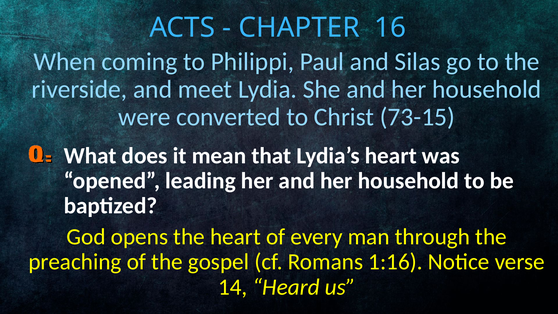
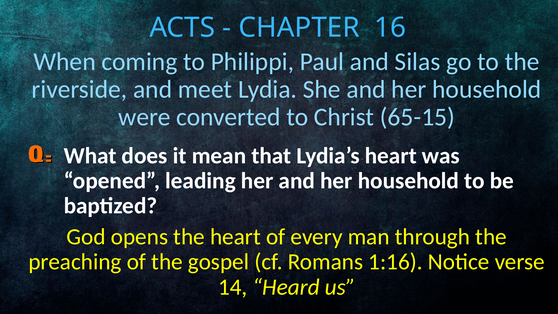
73-15: 73-15 -> 65-15
